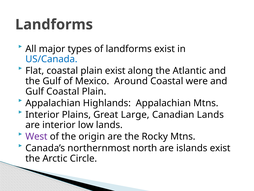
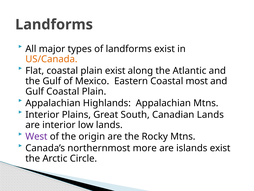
US/Canada colour: blue -> orange
Around: Around -> Eastern
were: were -> most
Large: Large -> South
north: north -> more
